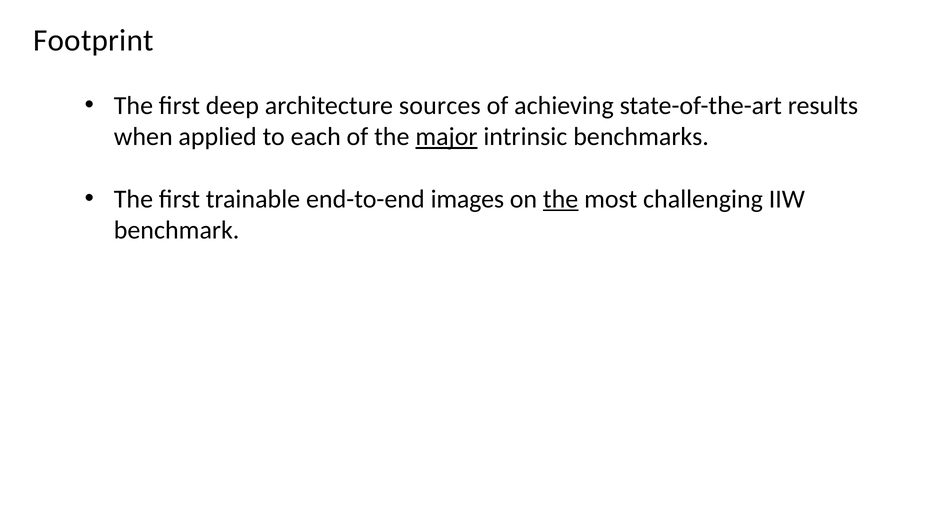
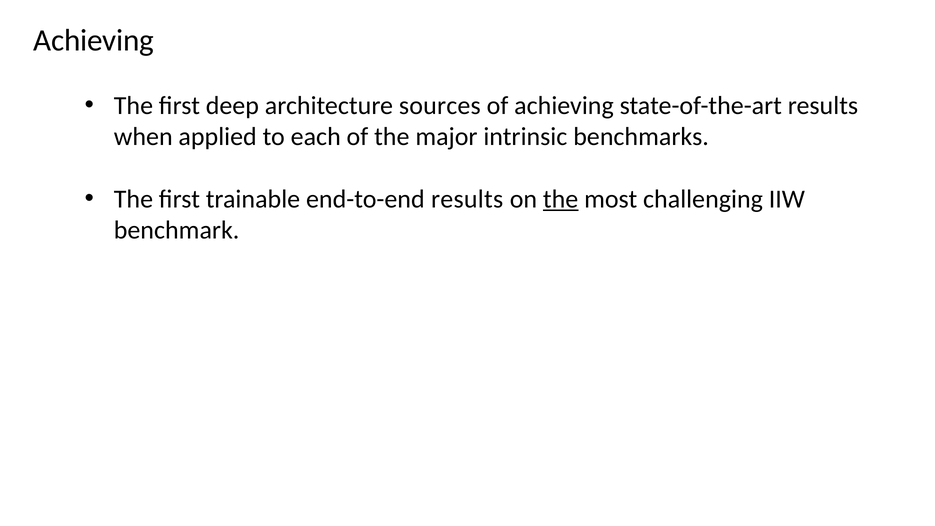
Footprint at (93, 41): Footprint -> Achieving
major underline: present -> none
end-to-end images: images -> results
